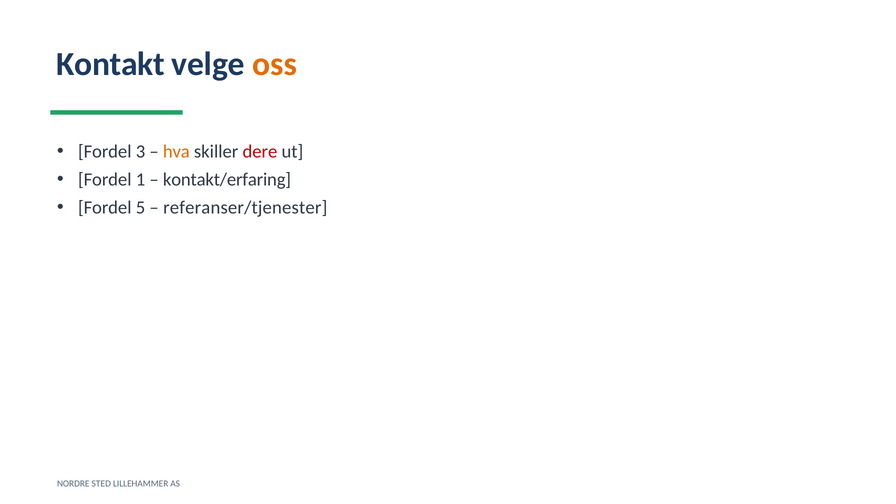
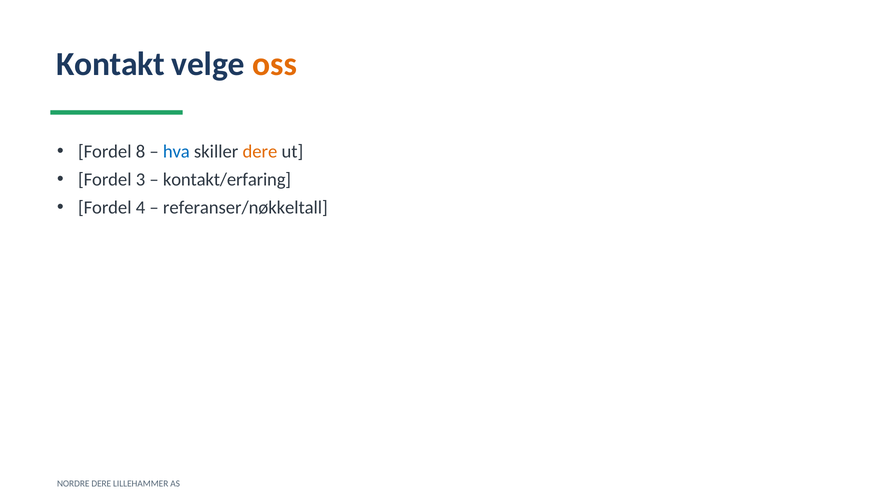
3: 3 -> 8
hva colour: orange -> blue
dere at (260, 152) colour: red -> orange
1: 1 -> 3
5: 5 -> 4
referanser/tjenester: referanser/tjenester -> referanser/nøkkeltall
NORDRE STED: STED -> DERE
